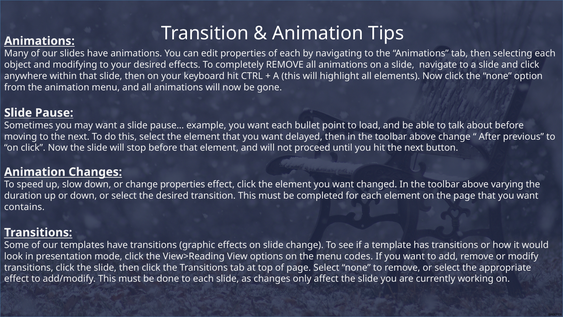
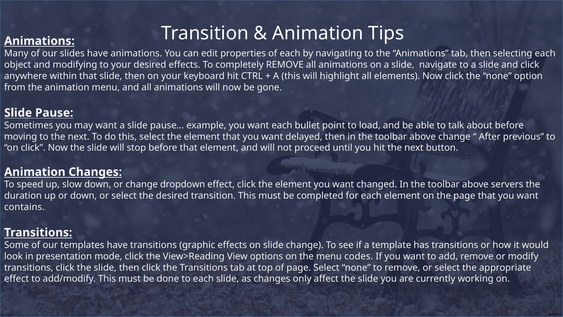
change properties: properties -> dropdown
varying: varying -> servers
